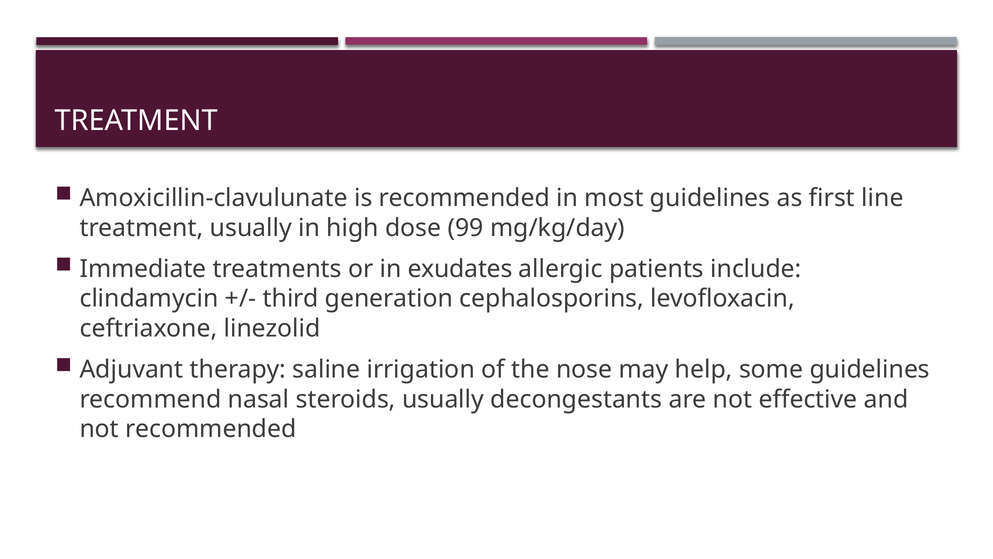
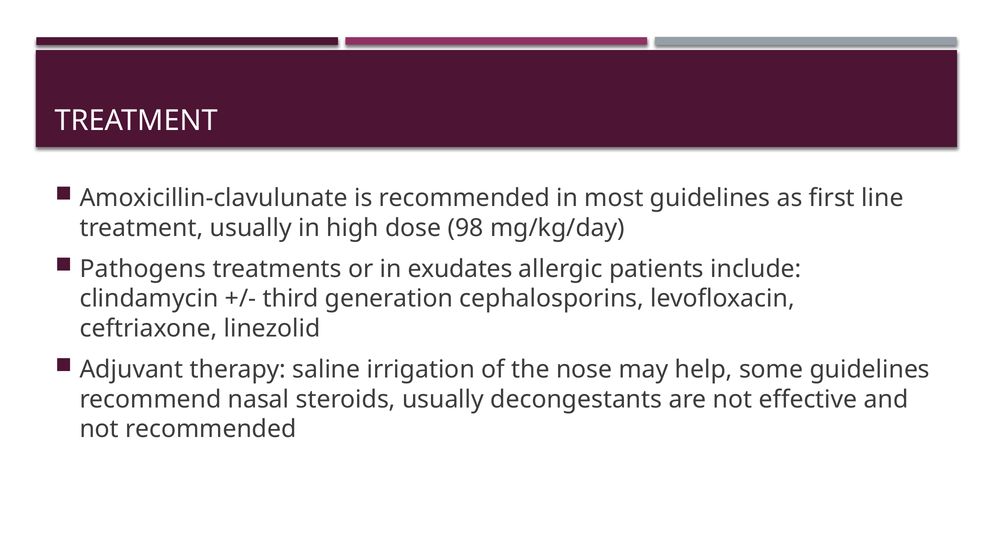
99: 99 -> 98
Immediate: Immediate -> Pathogens
